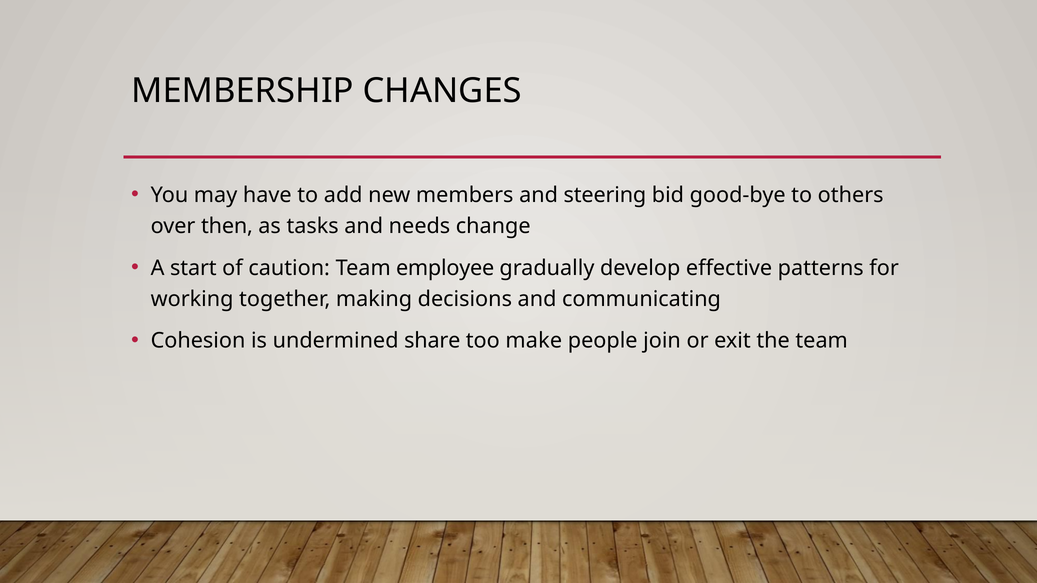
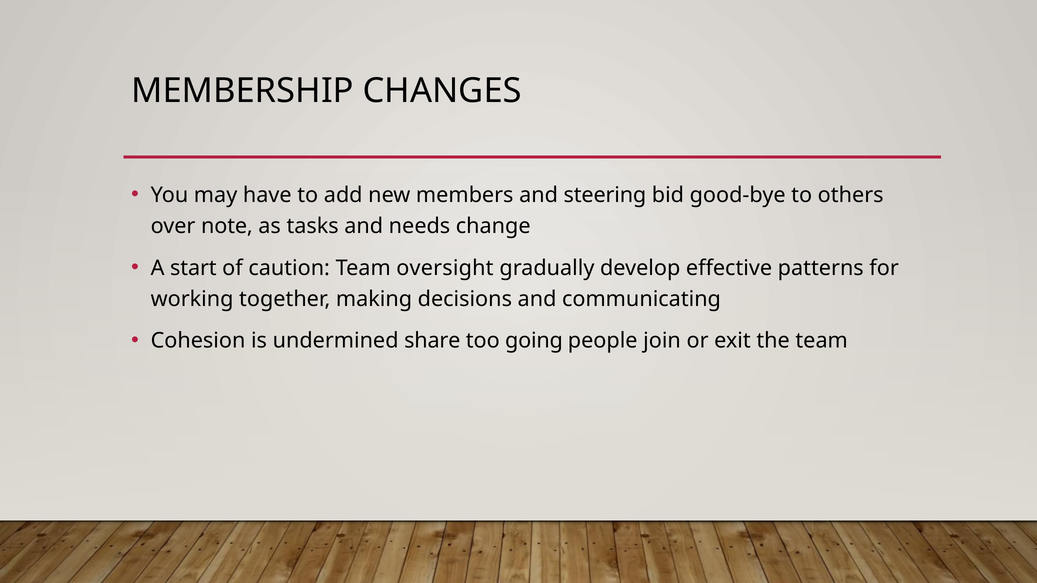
then: then -> note
employee: employee -> oversight
make: make -> going
